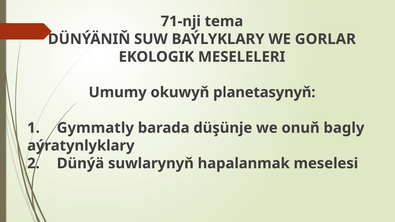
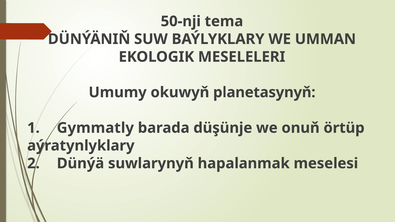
71-nji: 71-nji -> 50-nji
GORLAR: GORLAR -> UMMAN
bagly: bagly -> örtüp
